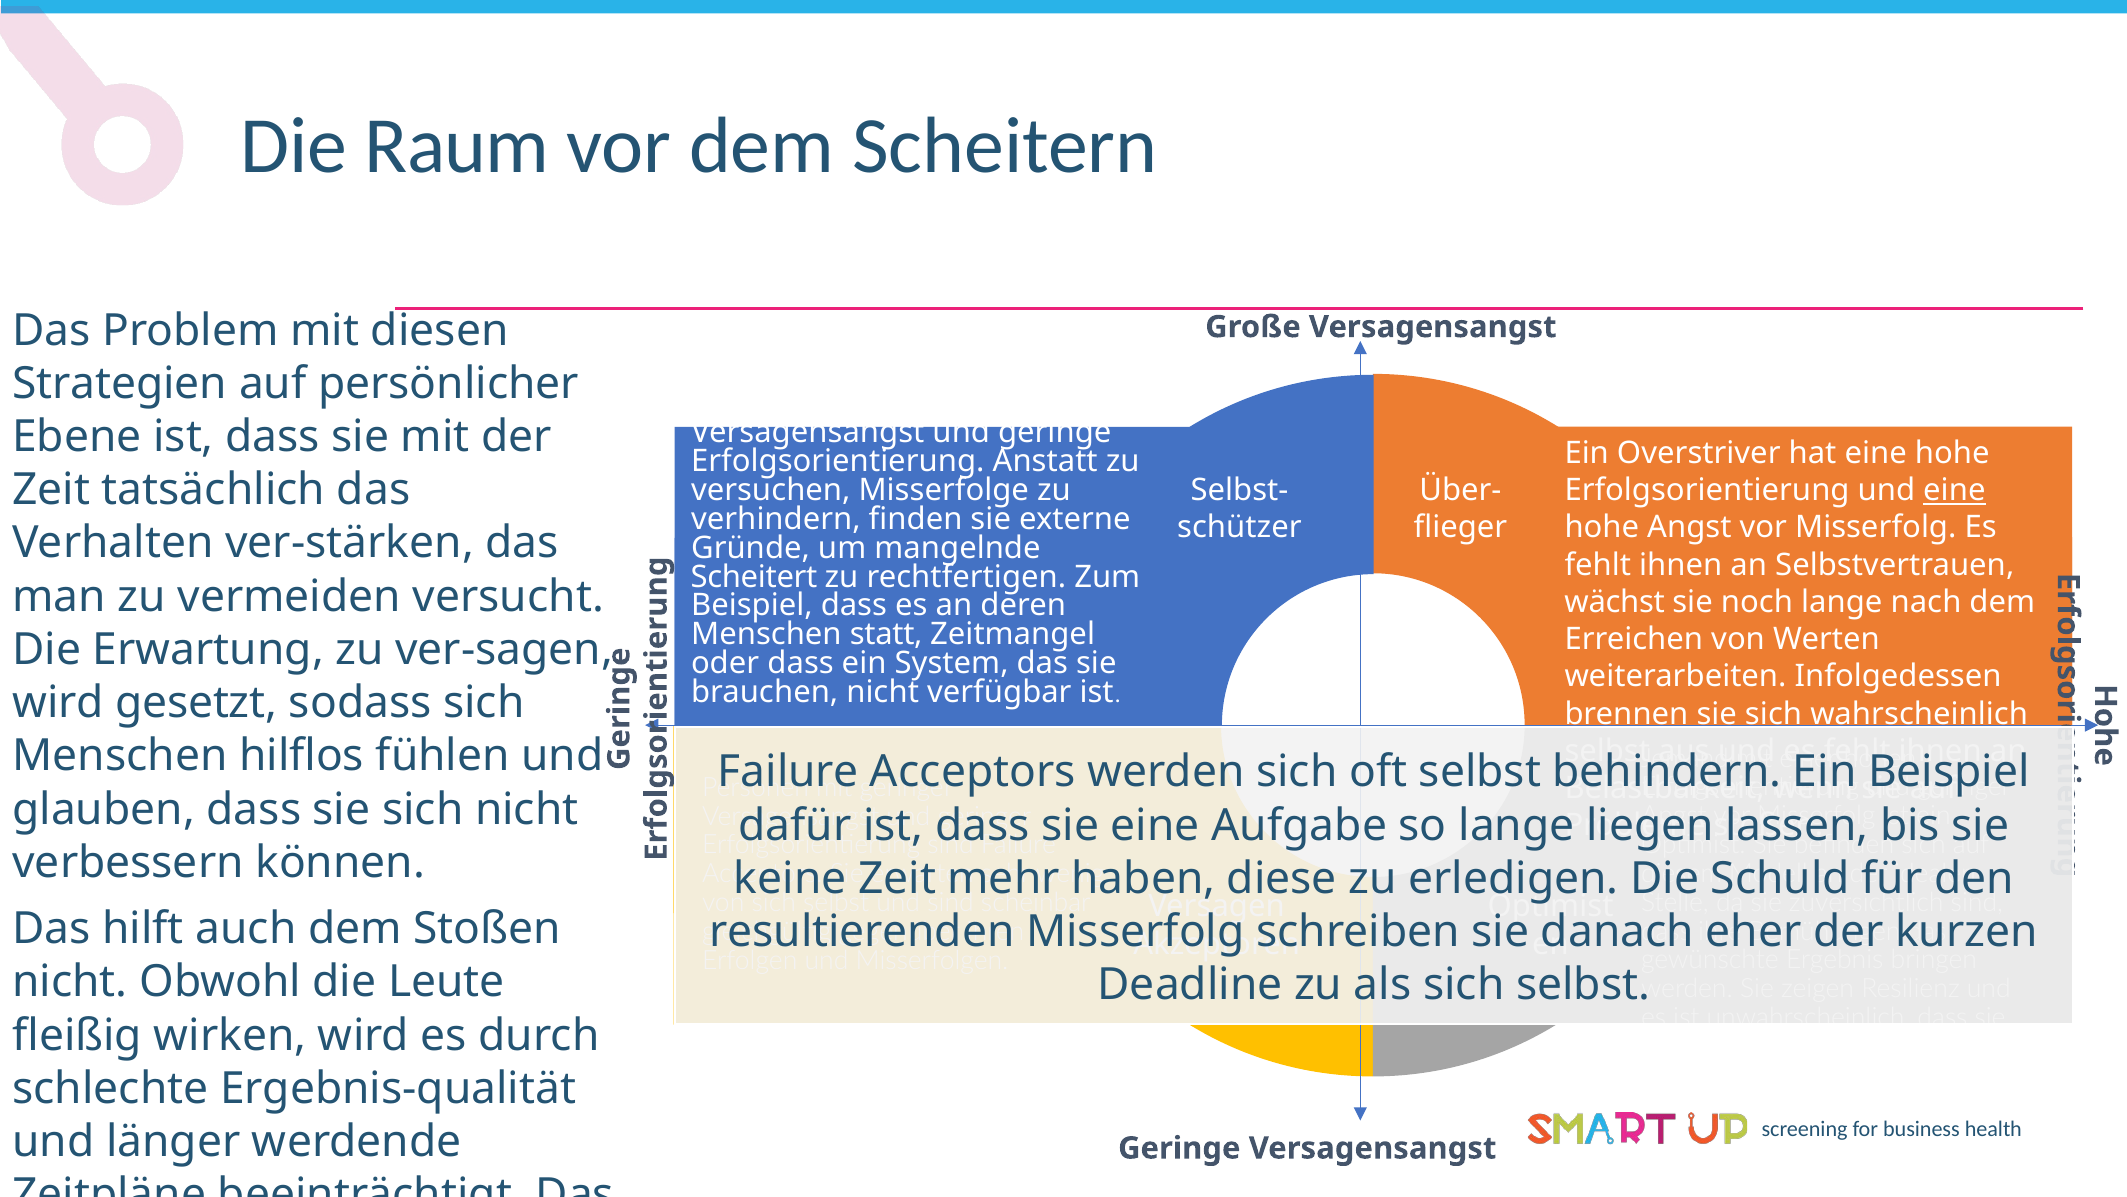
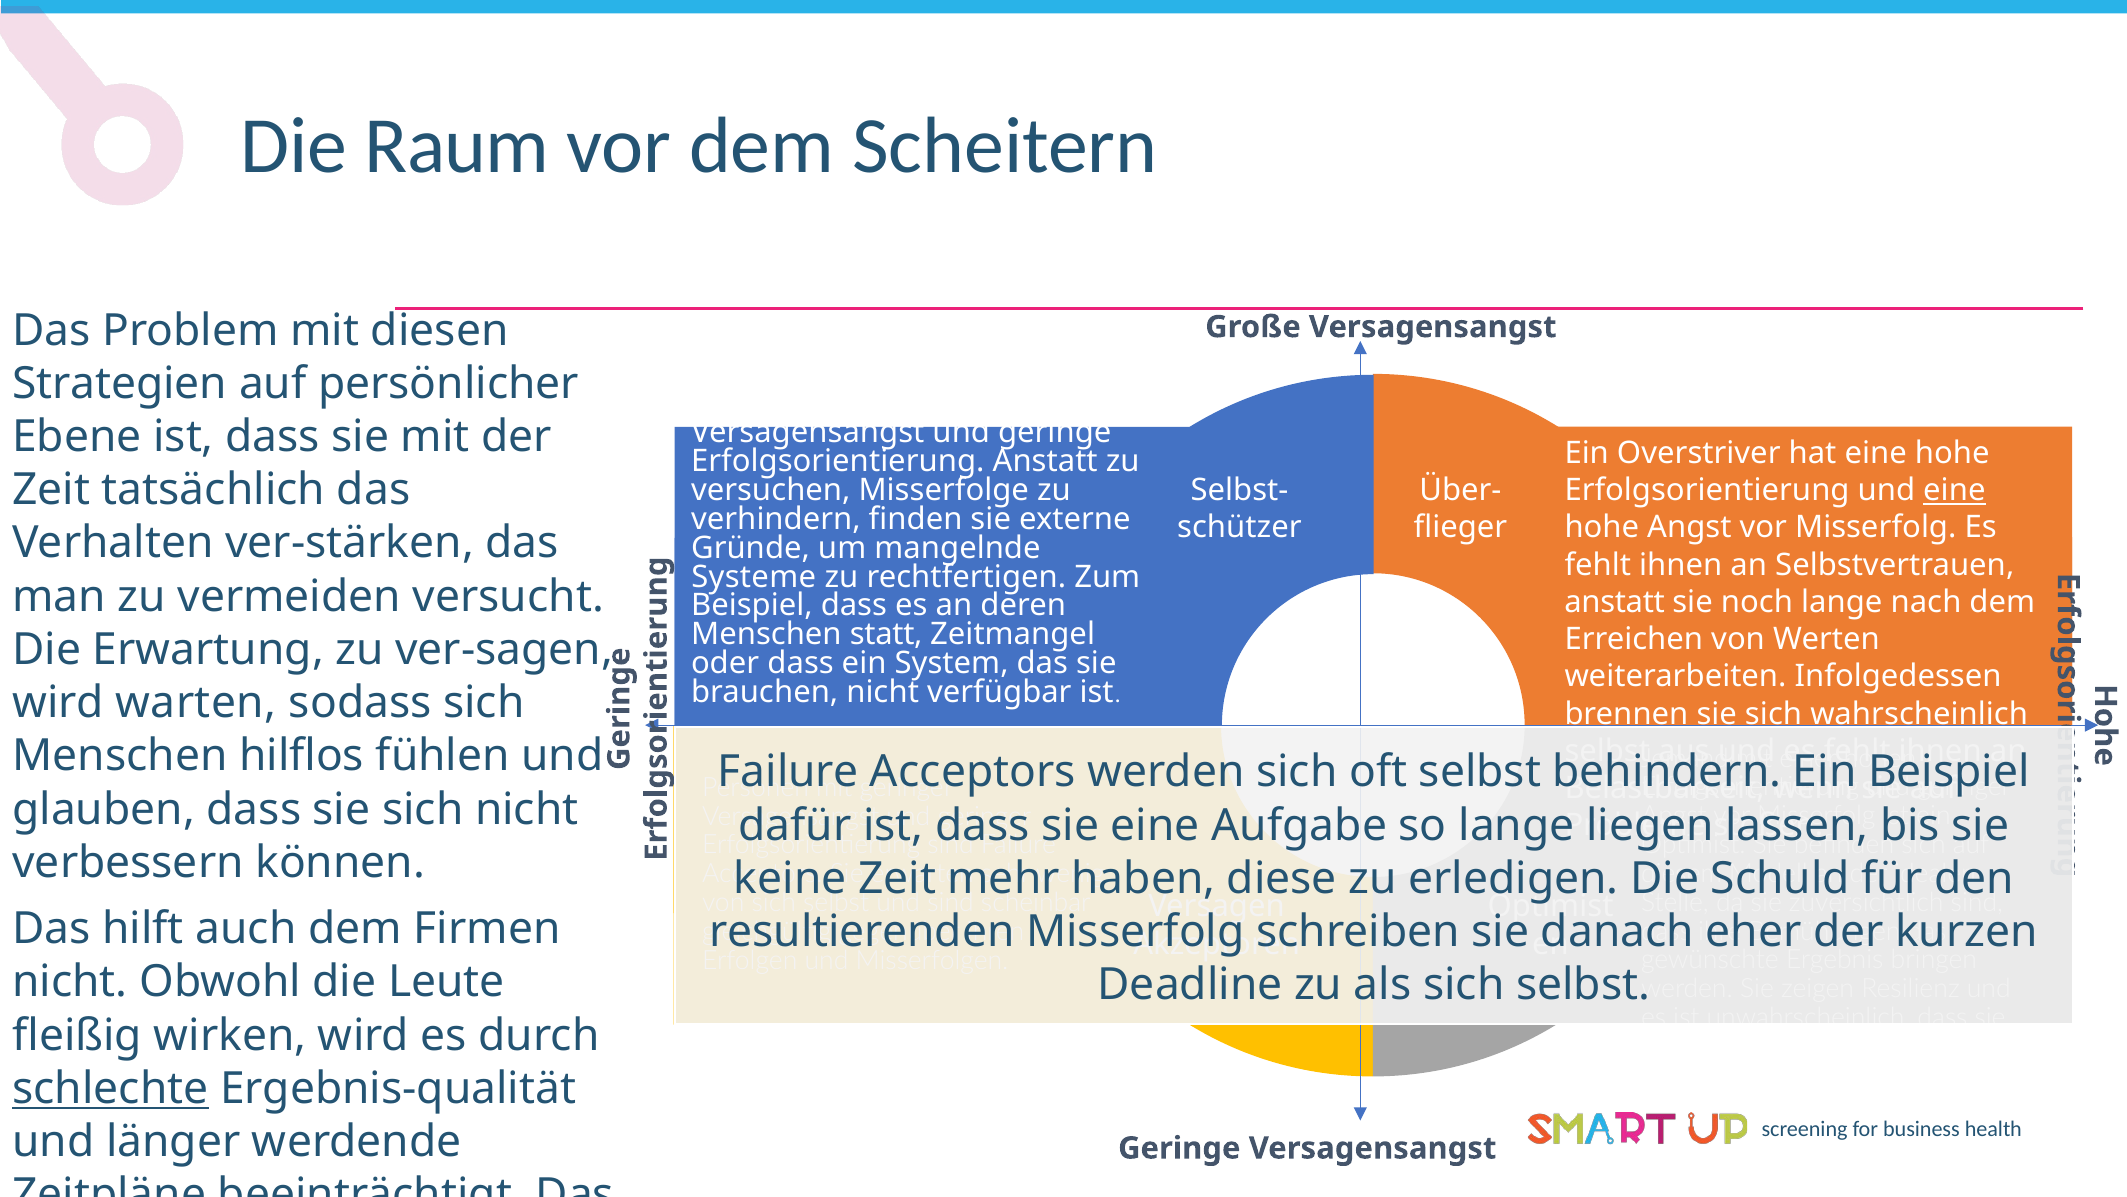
Scheitert: Scheitert -> Systeme
wächst at (1615, 602): wächst -> anstatt
gesetzt: gesetzt -> warten
dem Stoßen: Stoßen -> Firmen
schlechte underline: none -> present
